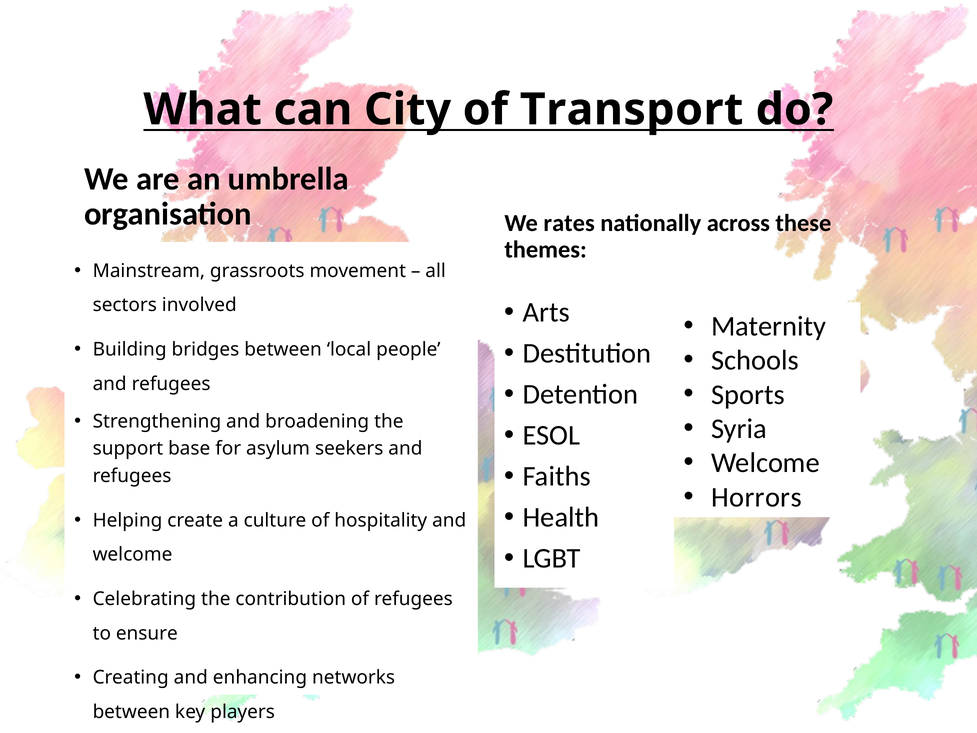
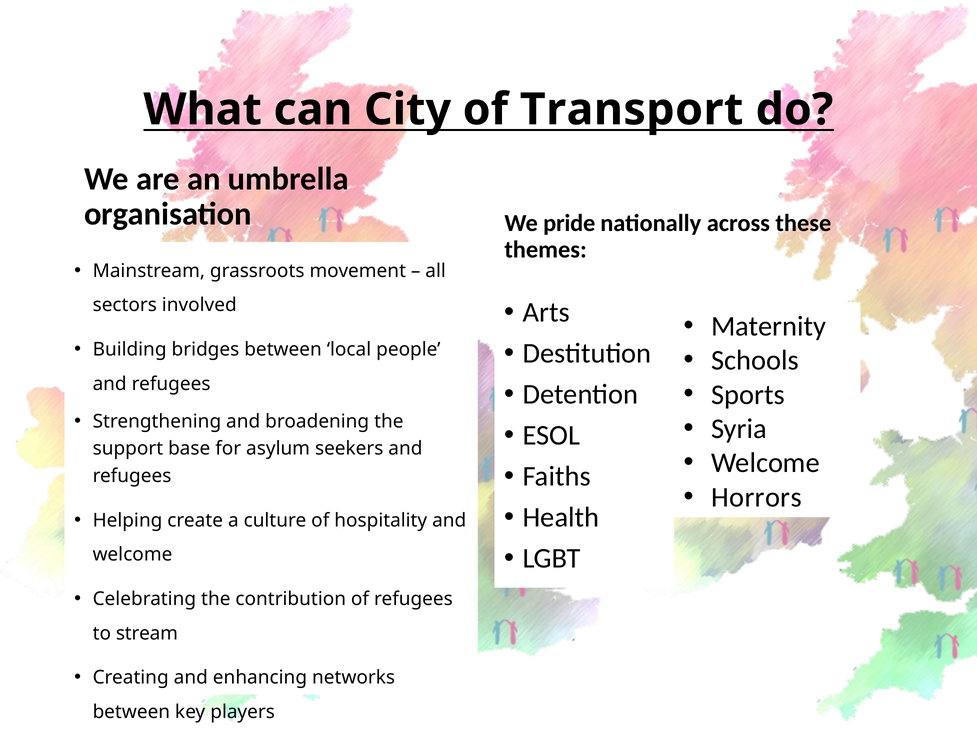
rates: rates -> pride
ensure: ensure -> stream
